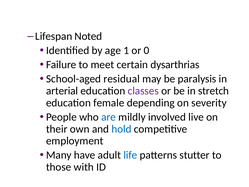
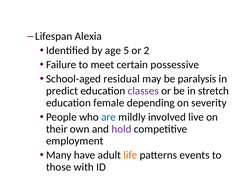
Noted: Noted -> Alexia
1: 1 -> 5
0: 0 -> 2
dysarthrias: dysarthrias -> possessive
arterial: arterial -> predict
hold colour: blue -> purple
life colour: blue -> orange
stutter: stutter -> events
